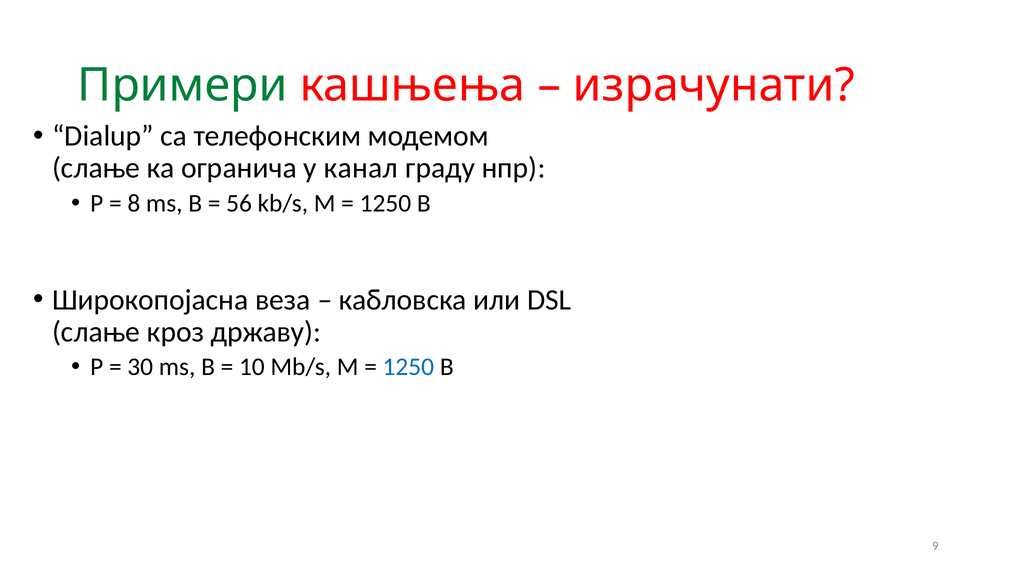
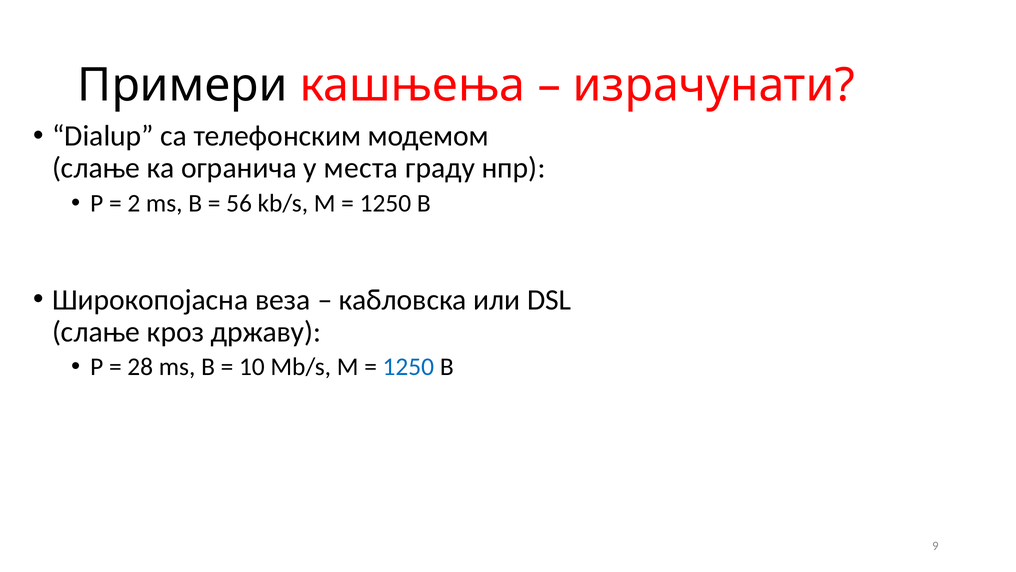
Примери colour: green -> black
канал: канал -> места
8: 8 -> 2
30: 30 -> 28
